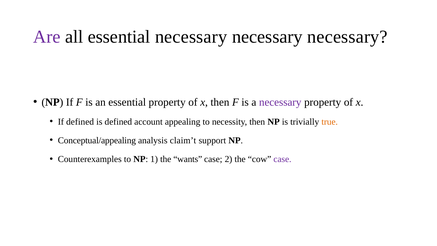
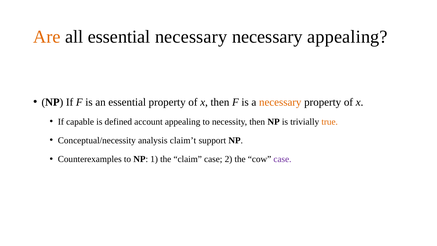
Are colour: purple -> orange
necessary at (347, 37): necessary -> appealing
necessary at (280, 102) colour: purple -> orange
If defined: defined -> capable
Conceptual/appealing: Conceptual/appealing -> Conceptual/necessity
wants: wants -> claim
